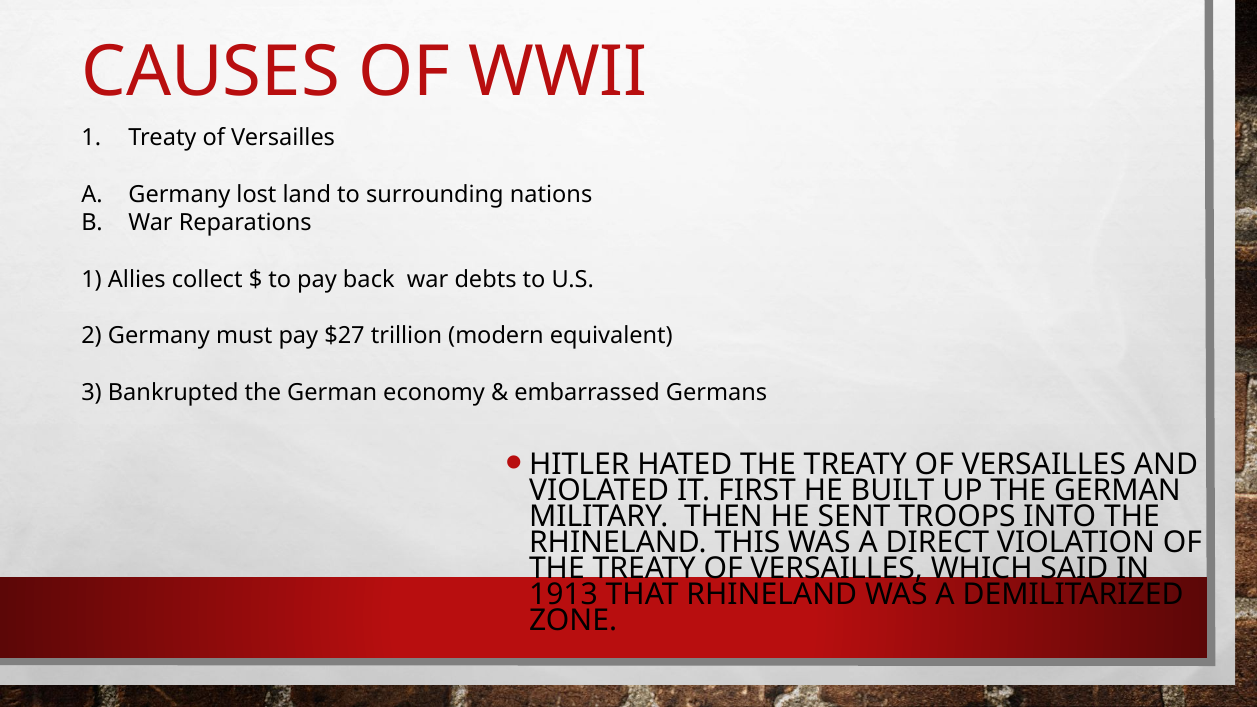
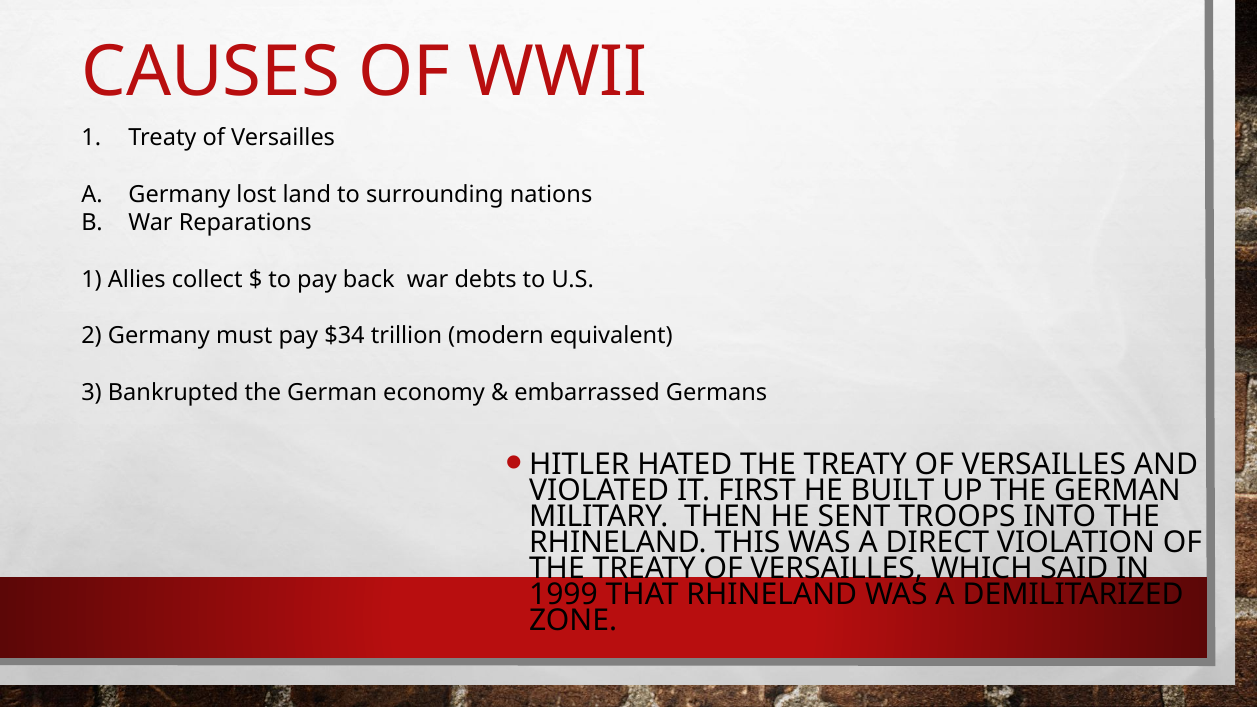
$27: $27 -> $34
1913: 1913 -> 1999
